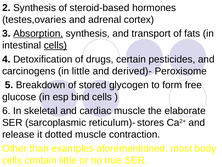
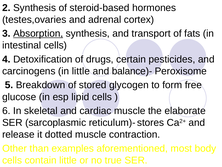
cells at (55, 45) underline: present -> none
derived)-: derived)- -> balance)-
bind: bind -> lipid
